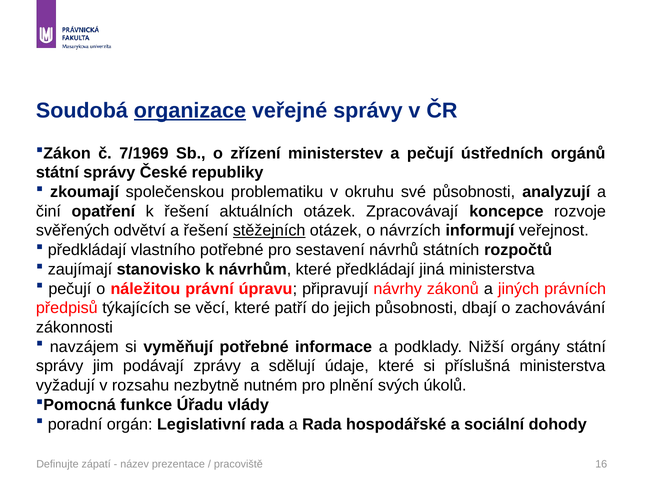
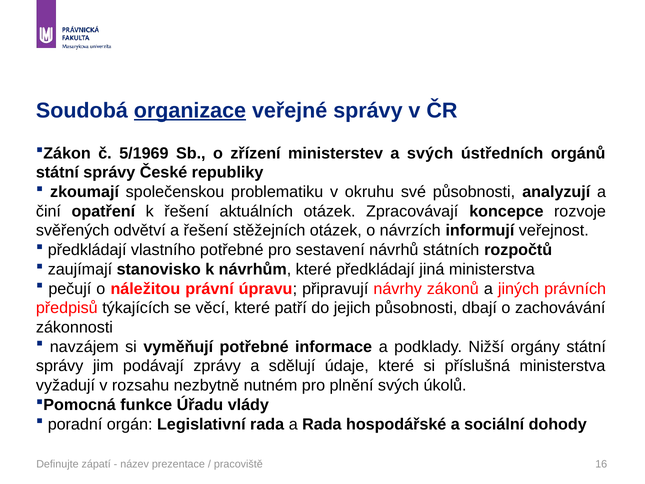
7/1969: 7/1969 -> 5/1969
a pečují: pečují -> svých
stěžejních underline: present -> none
